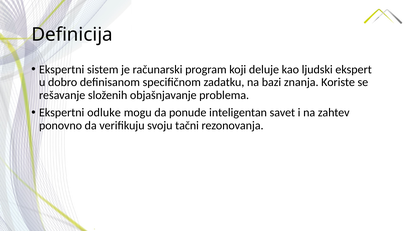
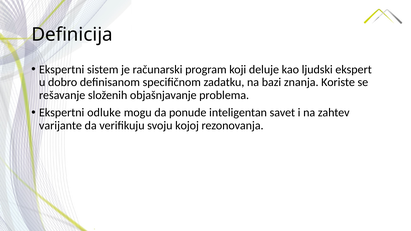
ponovno: ponovno -> varijante
tačni: tačni -> kojoj
